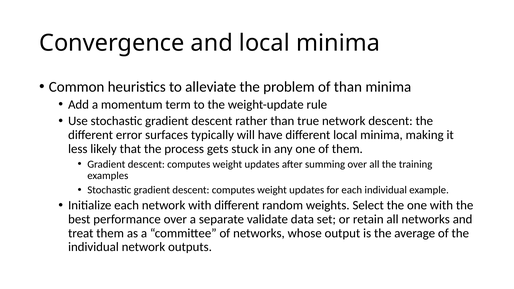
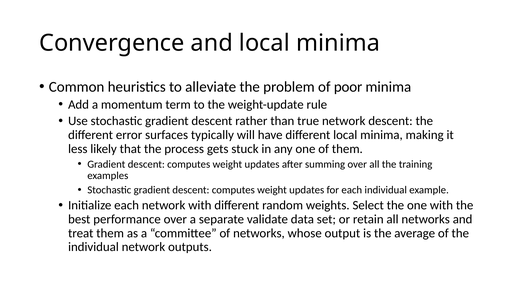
of than: than -> poor
